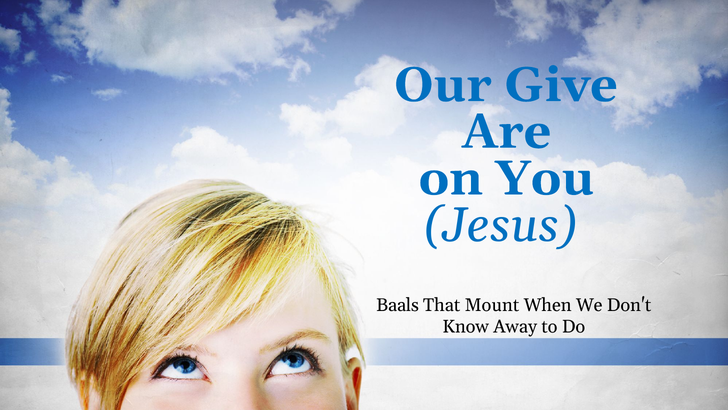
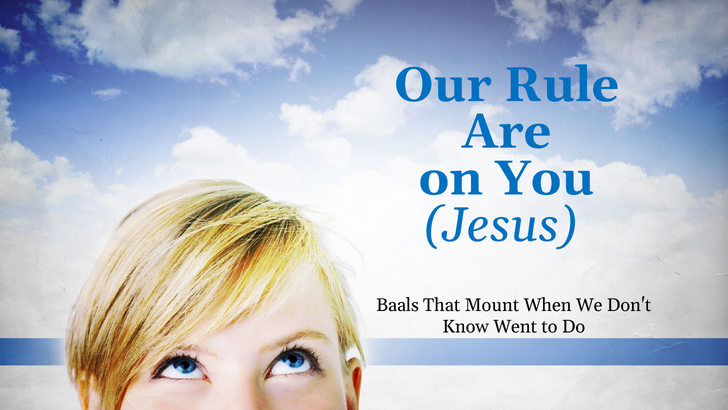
Give: Give -> Rule
Away: Away -> Went
